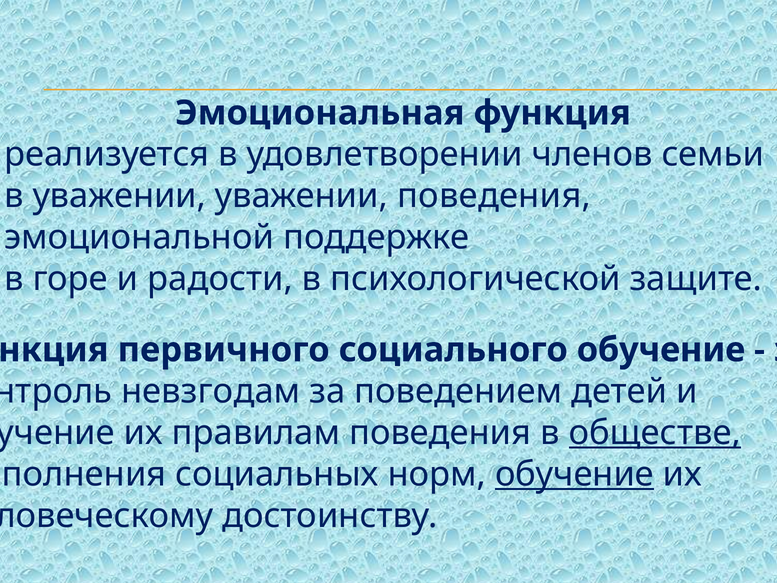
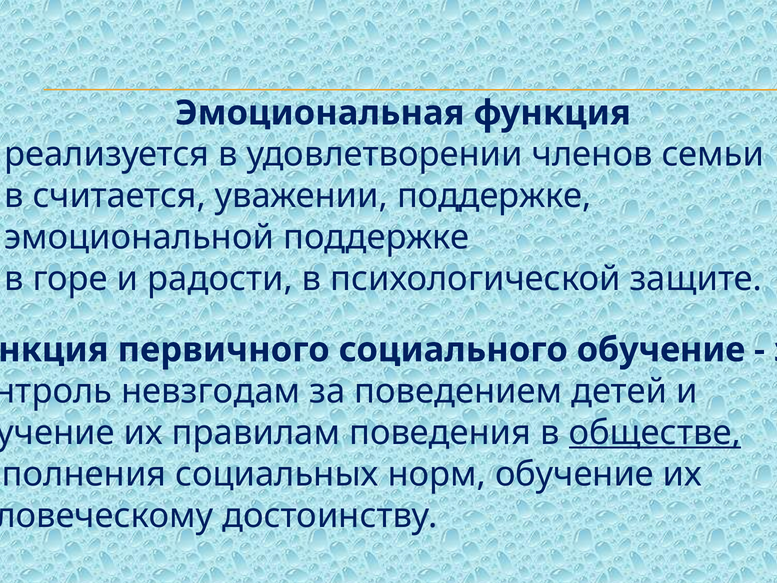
в уважении: уважении -> считается
уважении поведения: поведения -> поддержке
обучение at (574, 474) underline: present -> none
